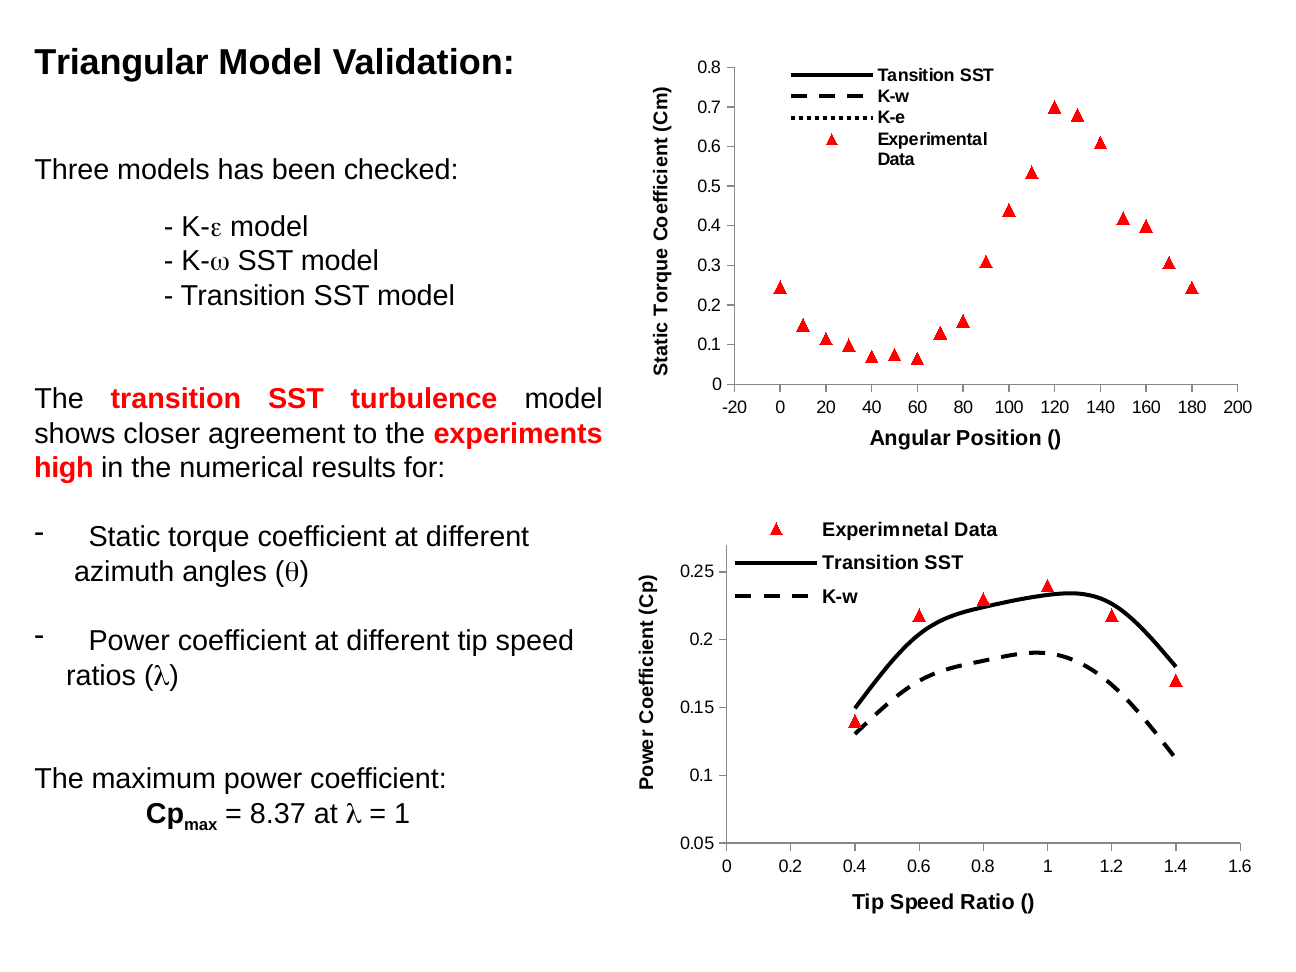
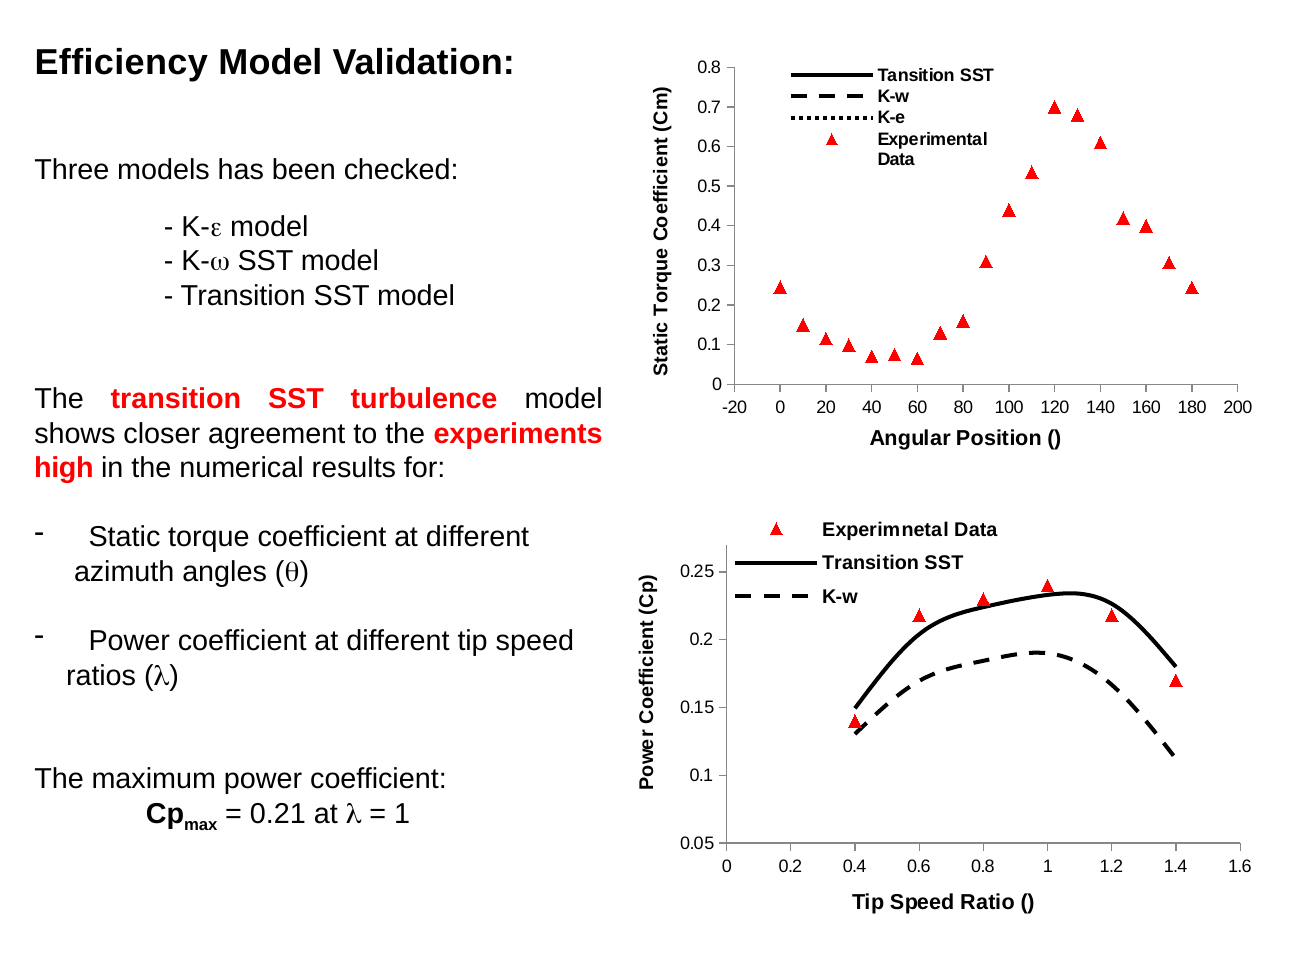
Triangular: Triangular -> Efficiency
8.37: 8.37 -> 0.21
